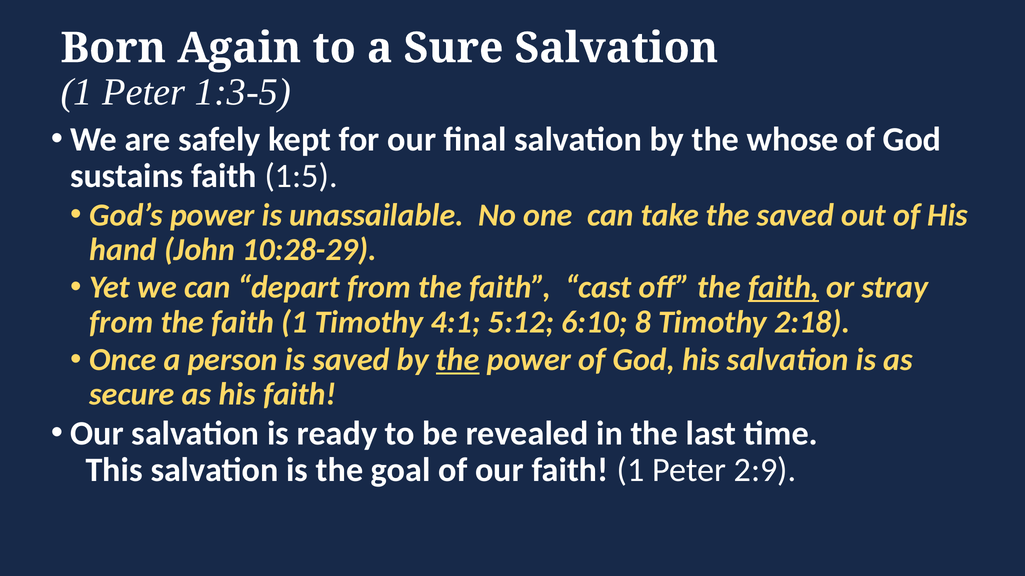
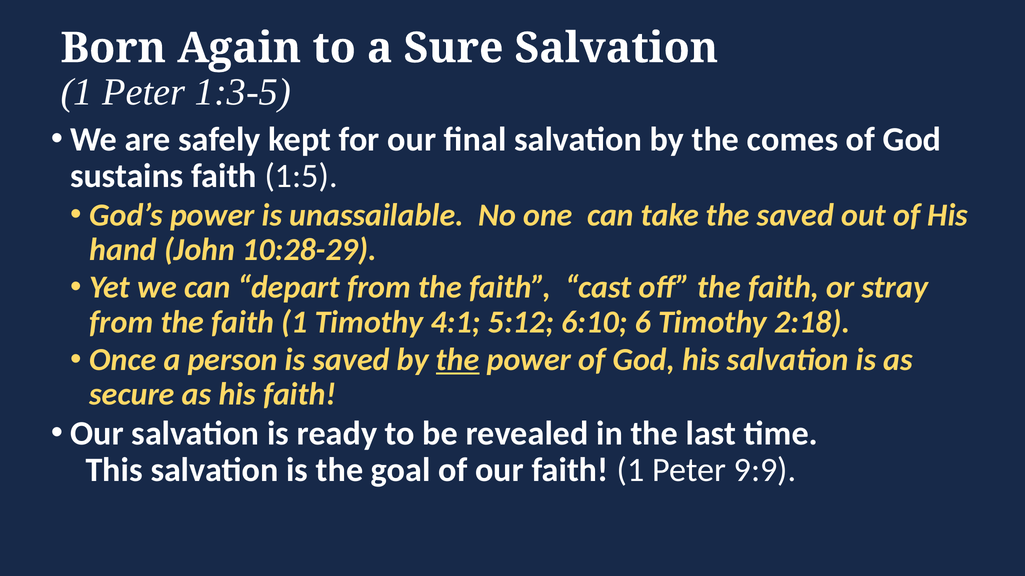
whose: whose -> comes
faith at (784, 288) underline: present -> none
8: 8 -> 6
2:9: 2:9 -> 9:9
